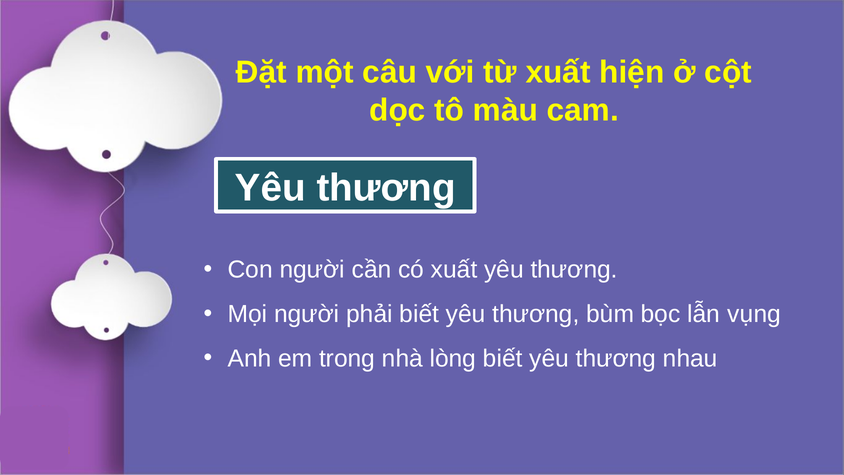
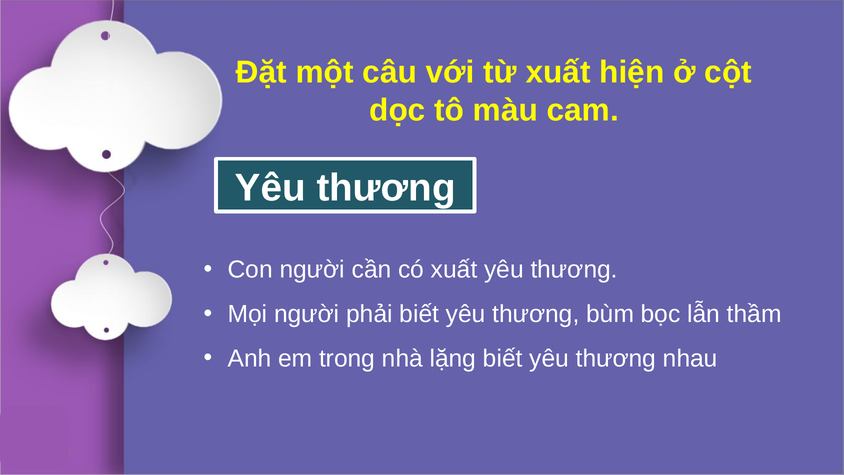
vụng: vụng -> thầm
lòng: lòng -> lặng
